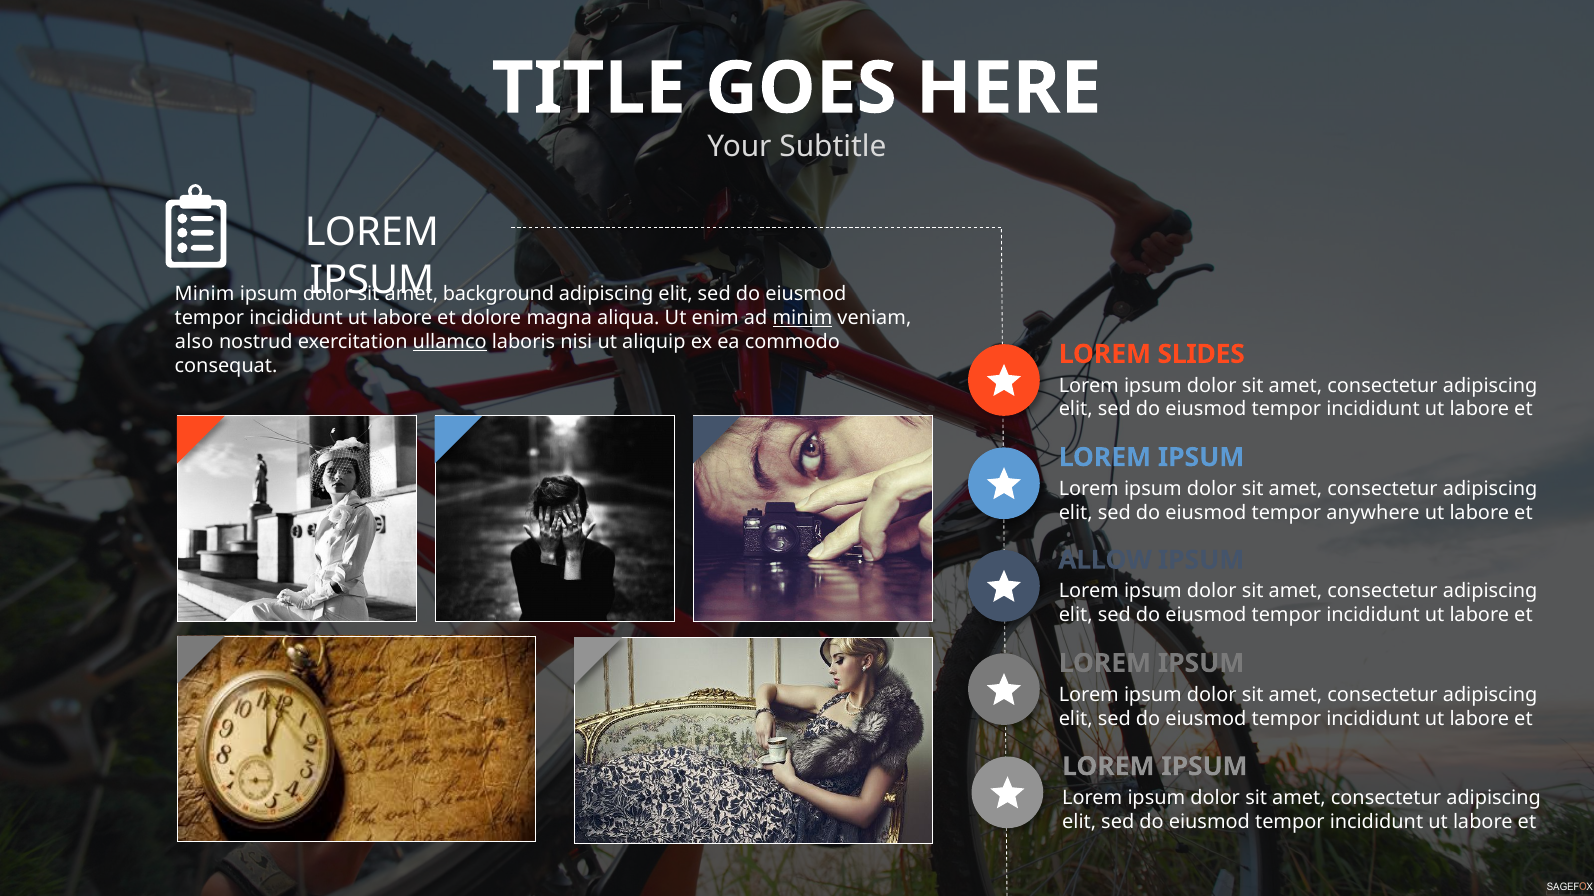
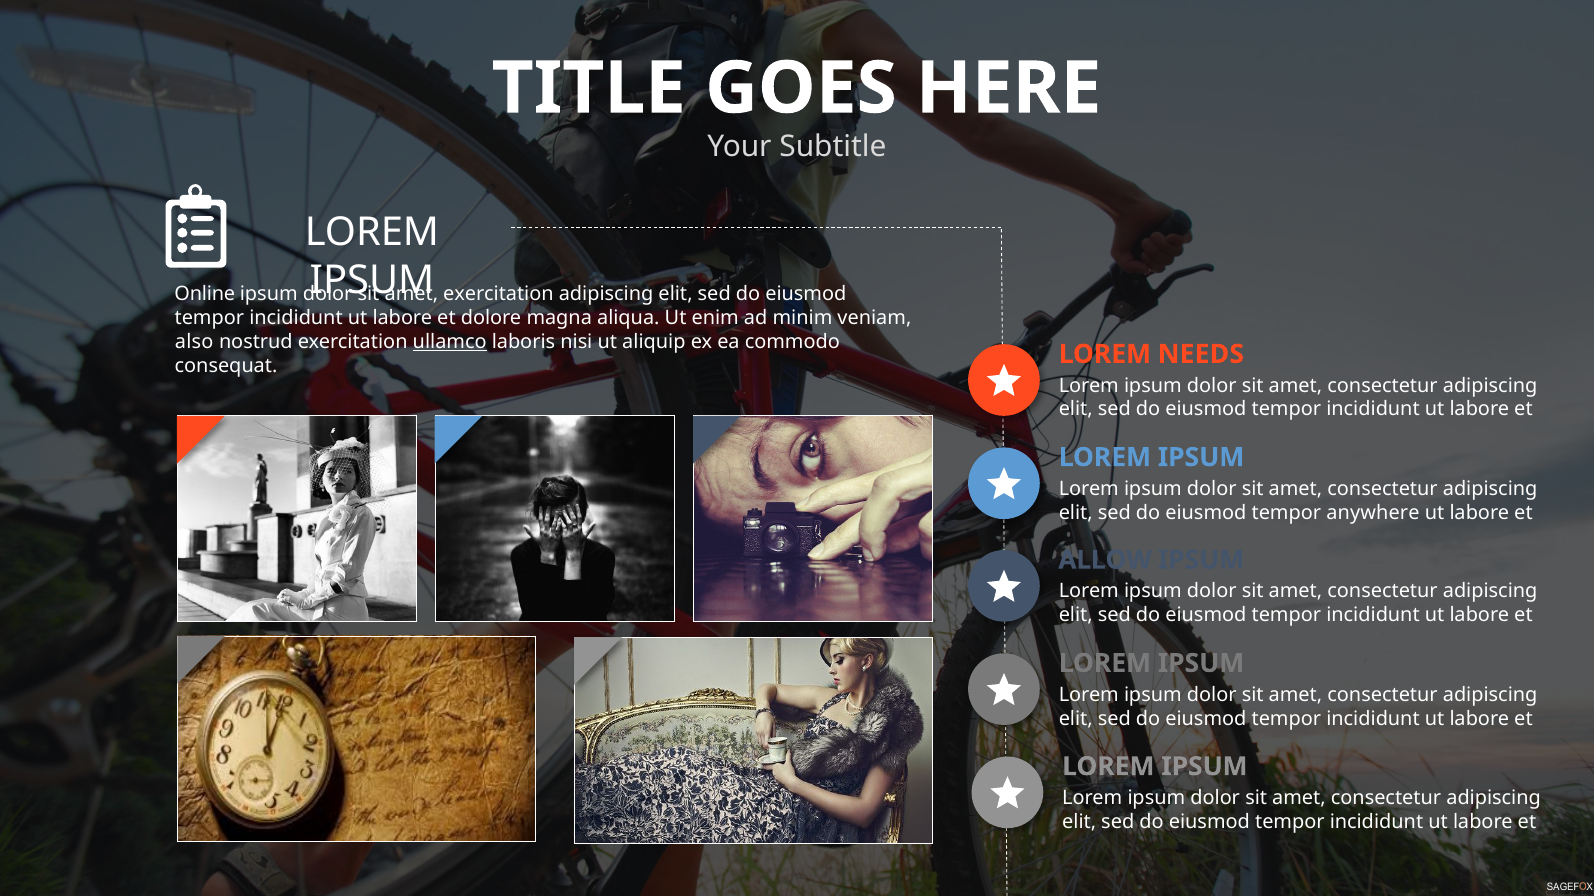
Minim at (205, 294): Minim -> Online
background at (498, 294): background -> exercitation
minim at (802, 318) underline: present -> none
SLIDES: SLIDES -> NEEDS
